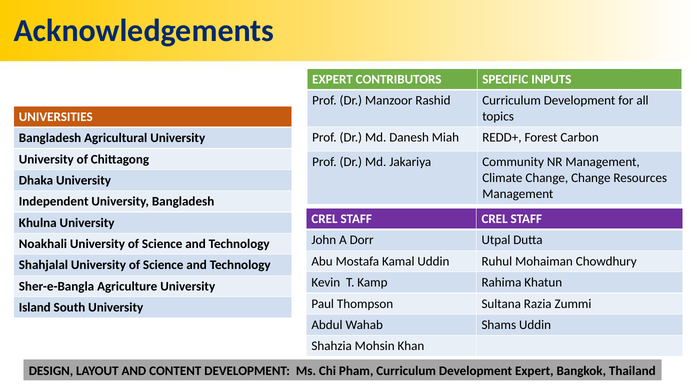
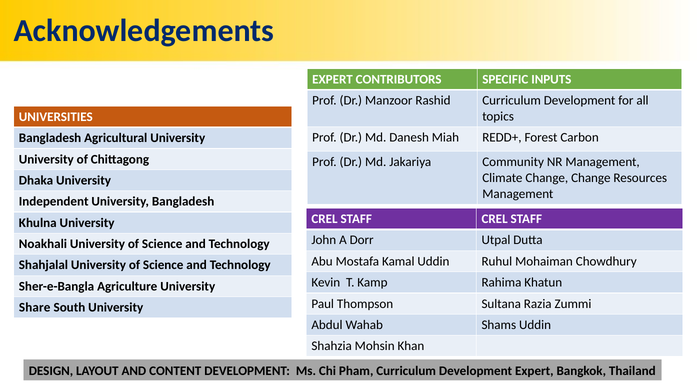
Island: Island -> Share
